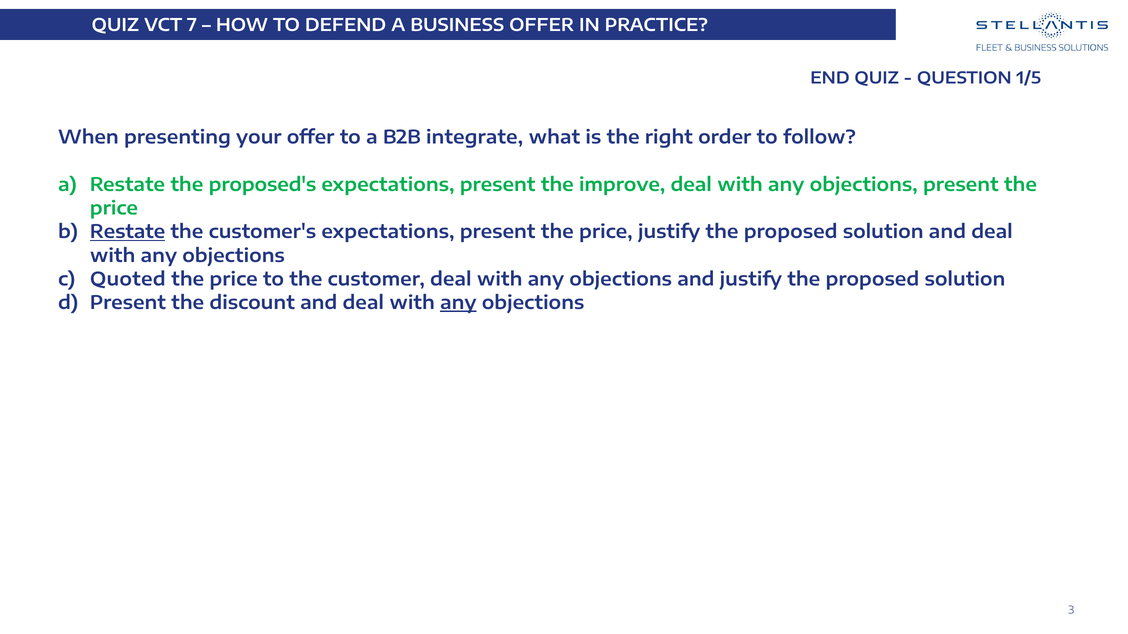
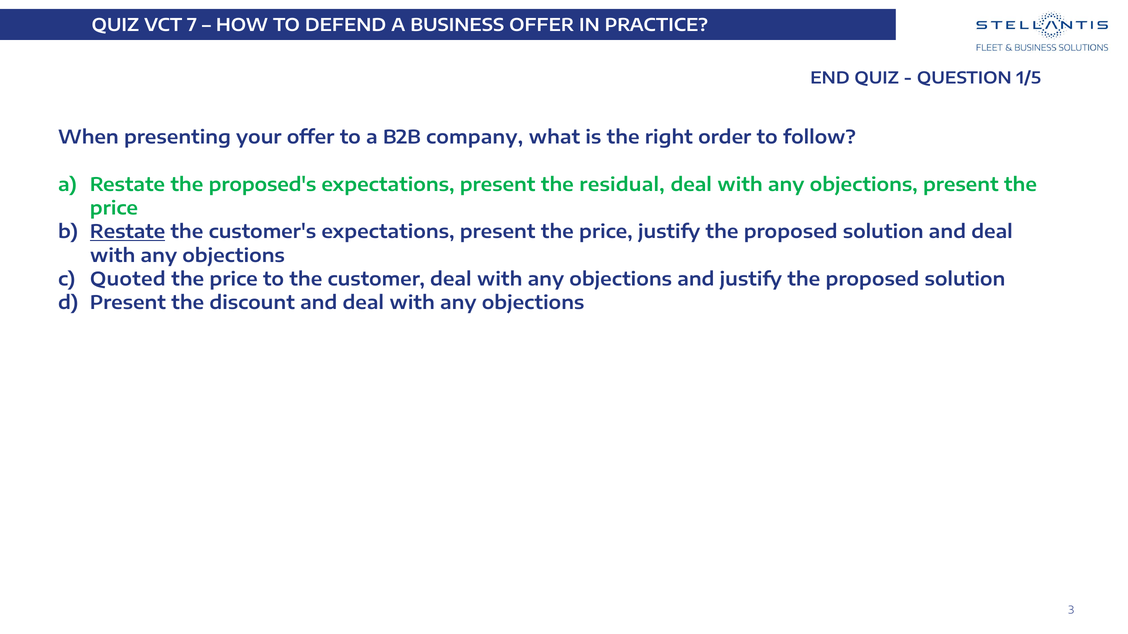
integrate: integrate -> company
improve: improve -> residual
any at (458, 303) underline: present -> none
